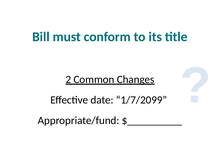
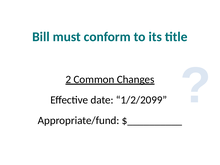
1/7/2099: 1/7/2099 -> 1/2/2099
